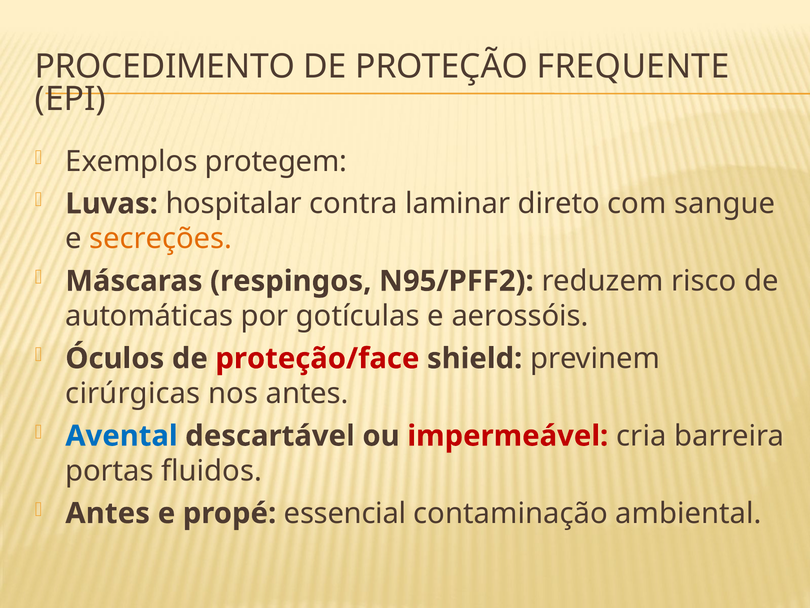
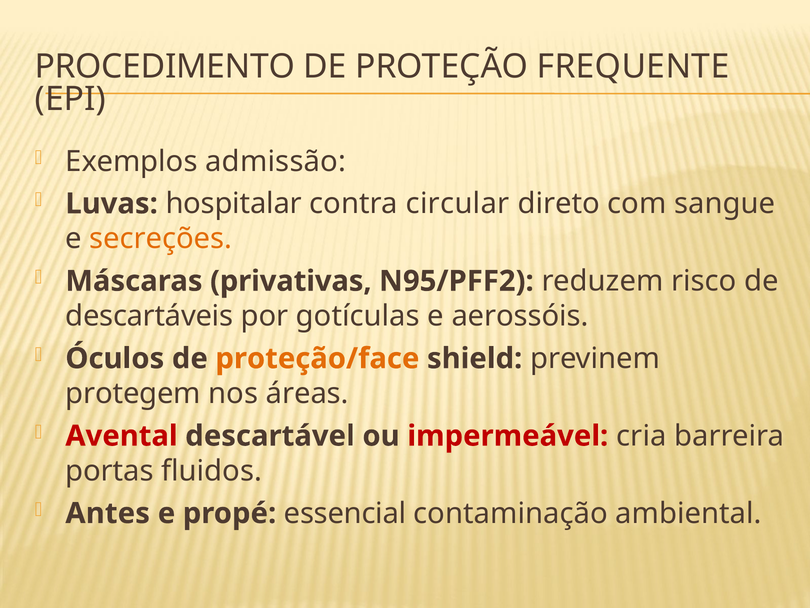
protegem: protegem -> admissão
laminar: laminar -> circular
respingos: respingos -> privativas
automáticas: automáticas -> descartáveis
proteção/face colour: red -> orange
cirúrgicas: cirúrgicas -> protegem
nos antes: antes -> áreas
Avental colour: blue -> red
